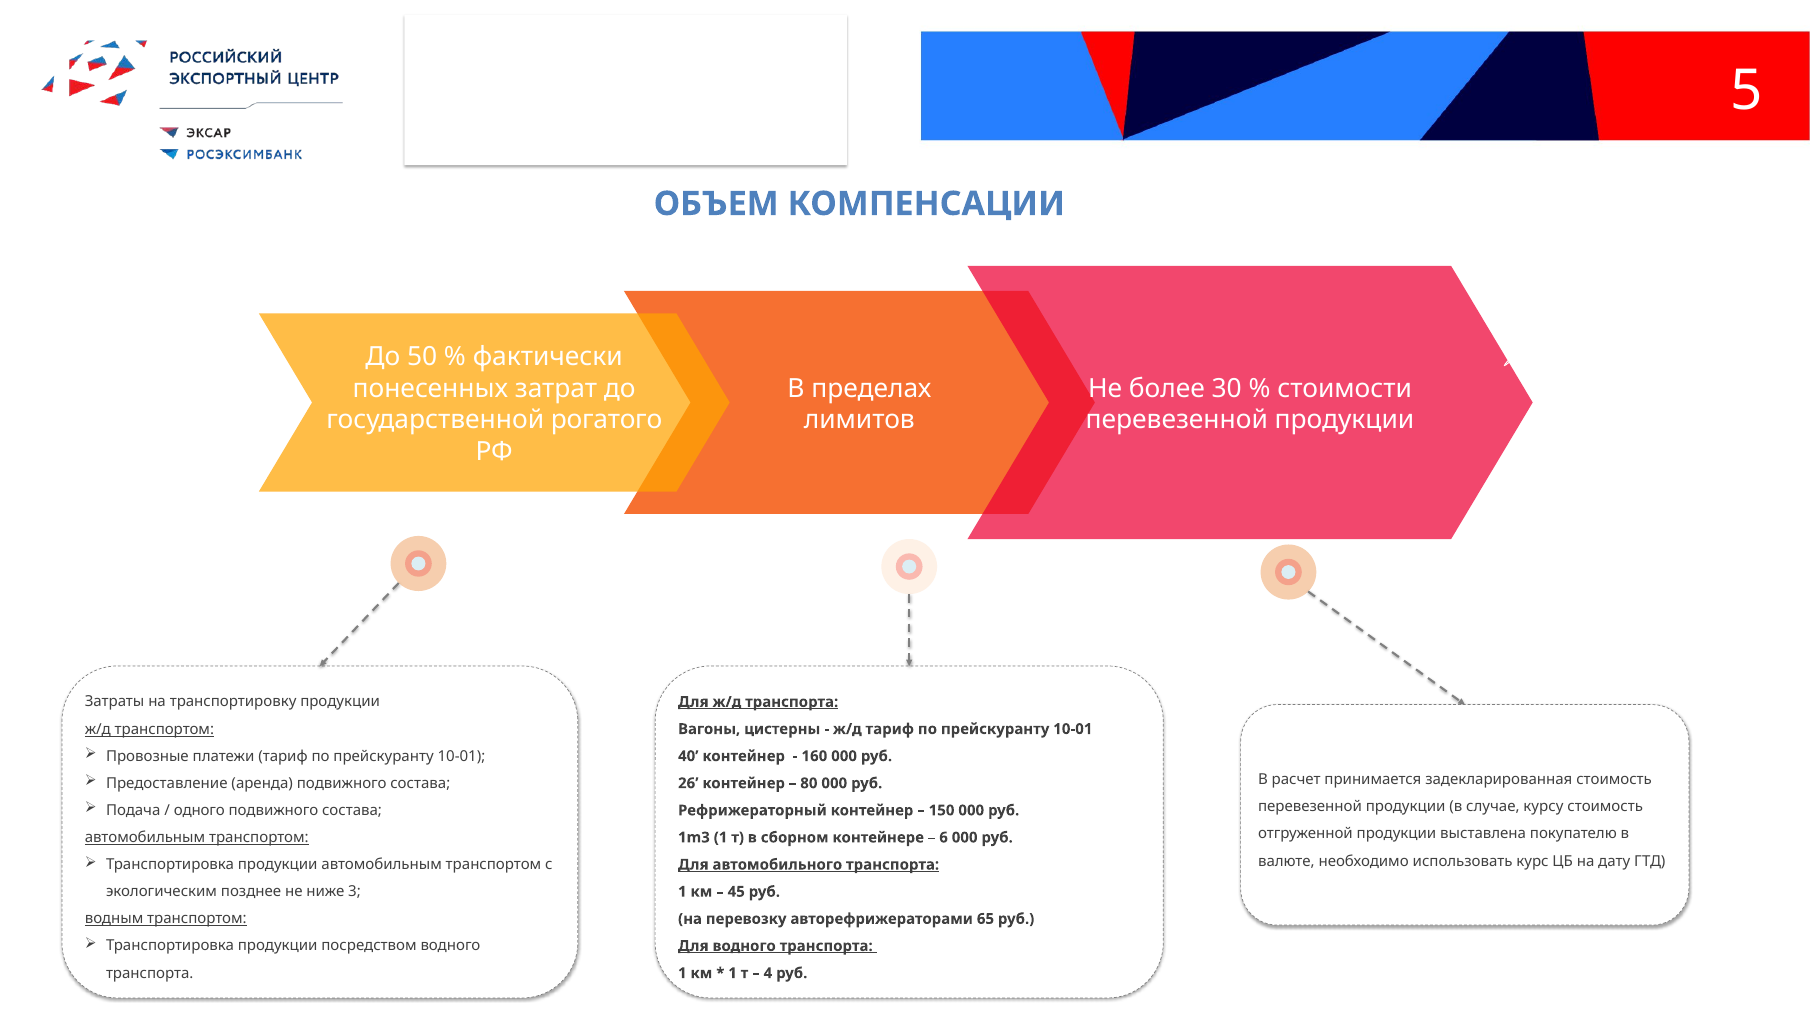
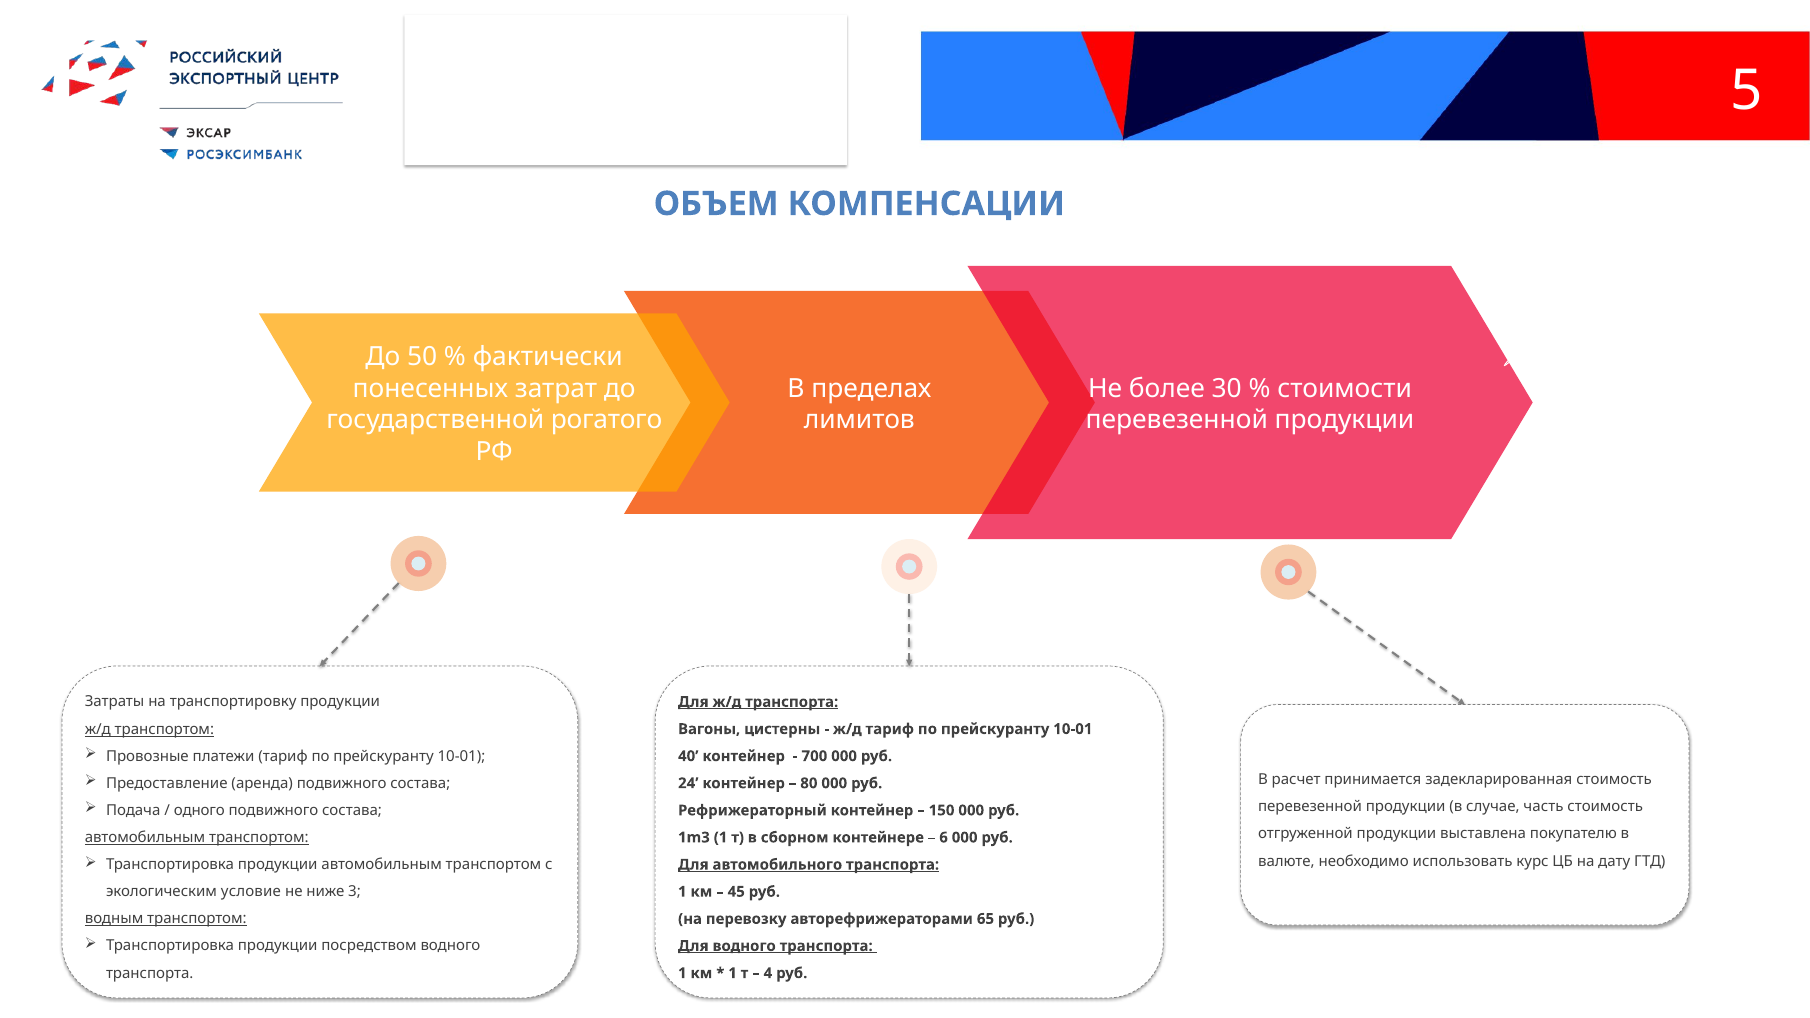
160: 160 -> 700
26: 26 -> 24
курсу: курсу -> часть
позднее: позднее -> условие
